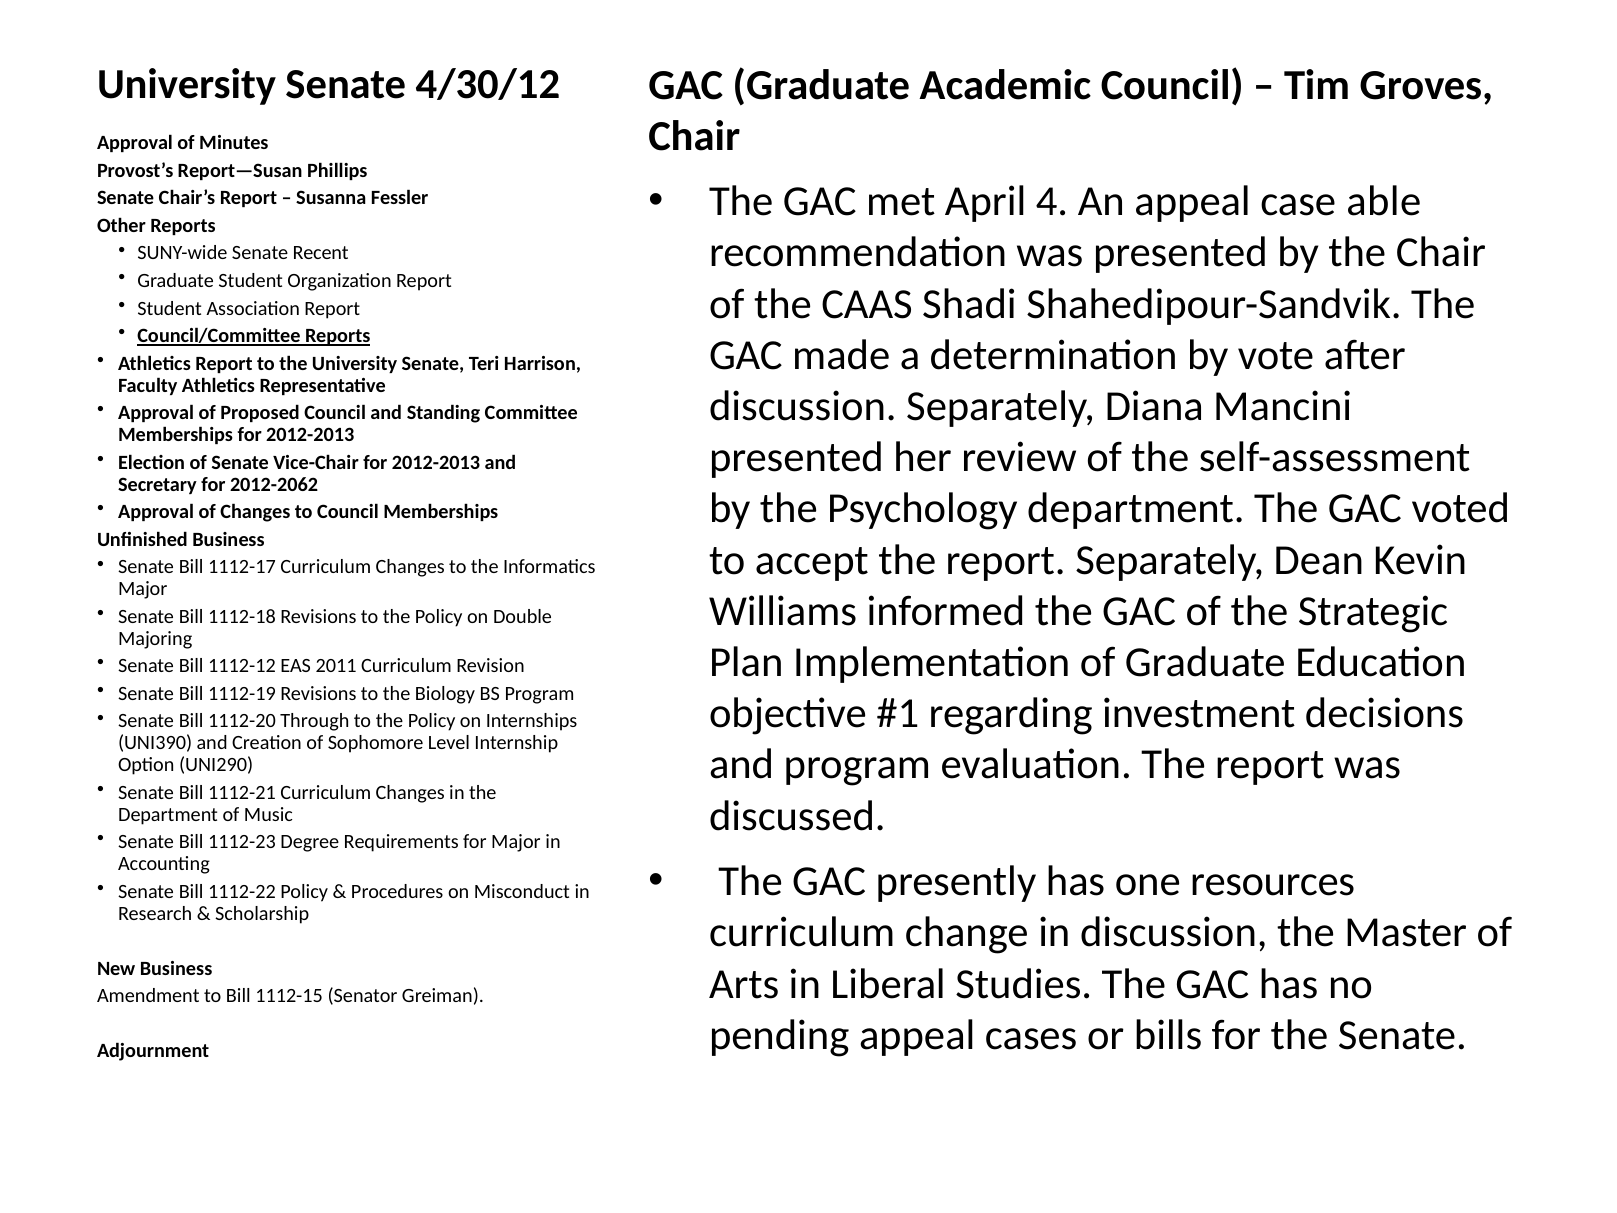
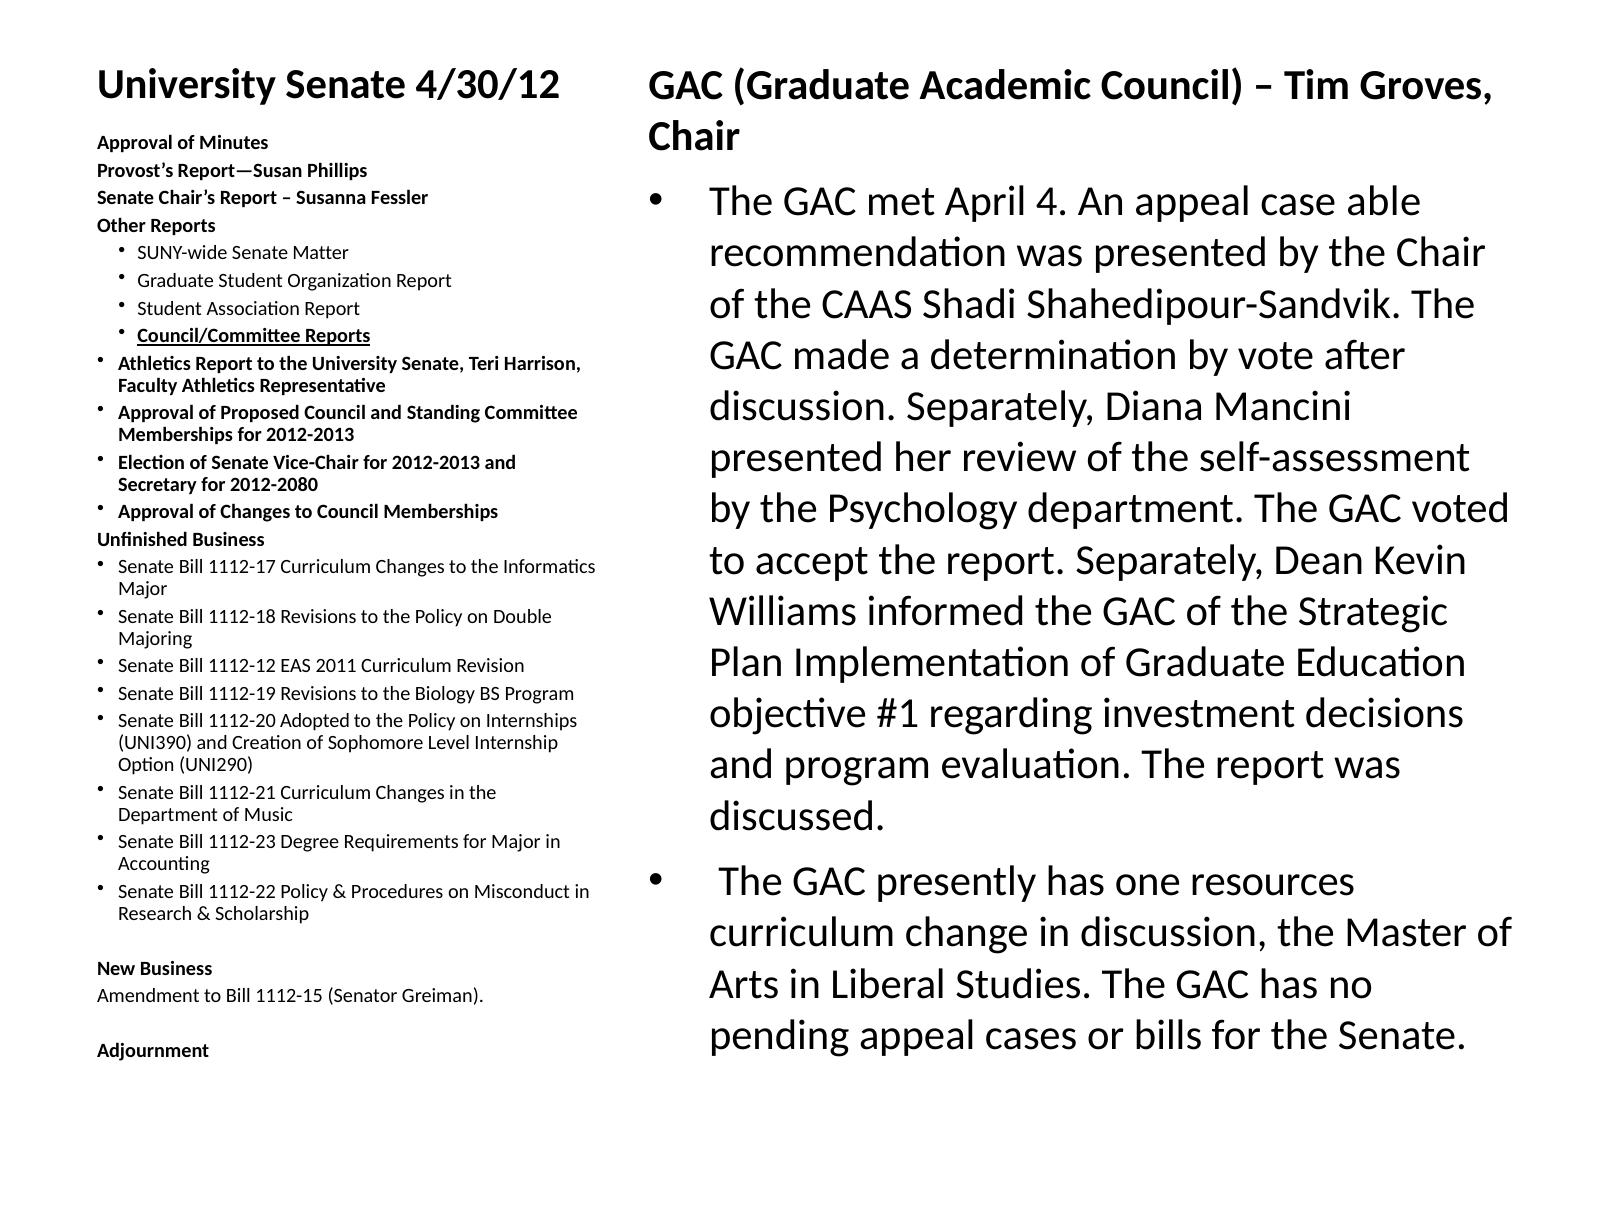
Recent: Recent -> Matter
2012-2062: 2012-2062 -> 2012-2080
Through: Through -> Adopted
